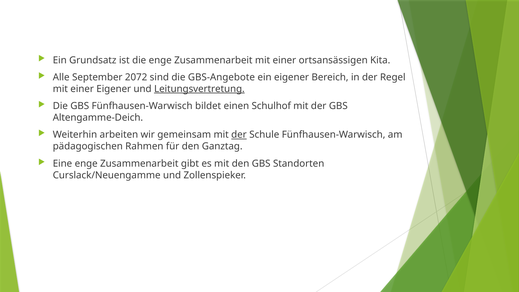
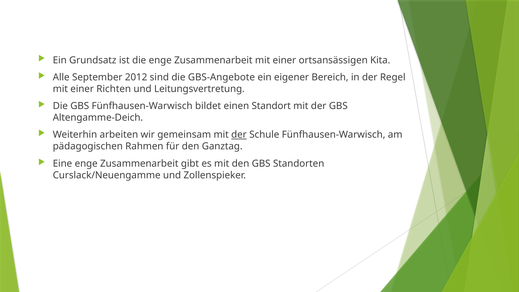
2072: 2072 -> 2012
einer Eigener: Eigener -> Richten
Leitungsvertretung underline: present -> none
Schulhof: Schulhof -> Standort
